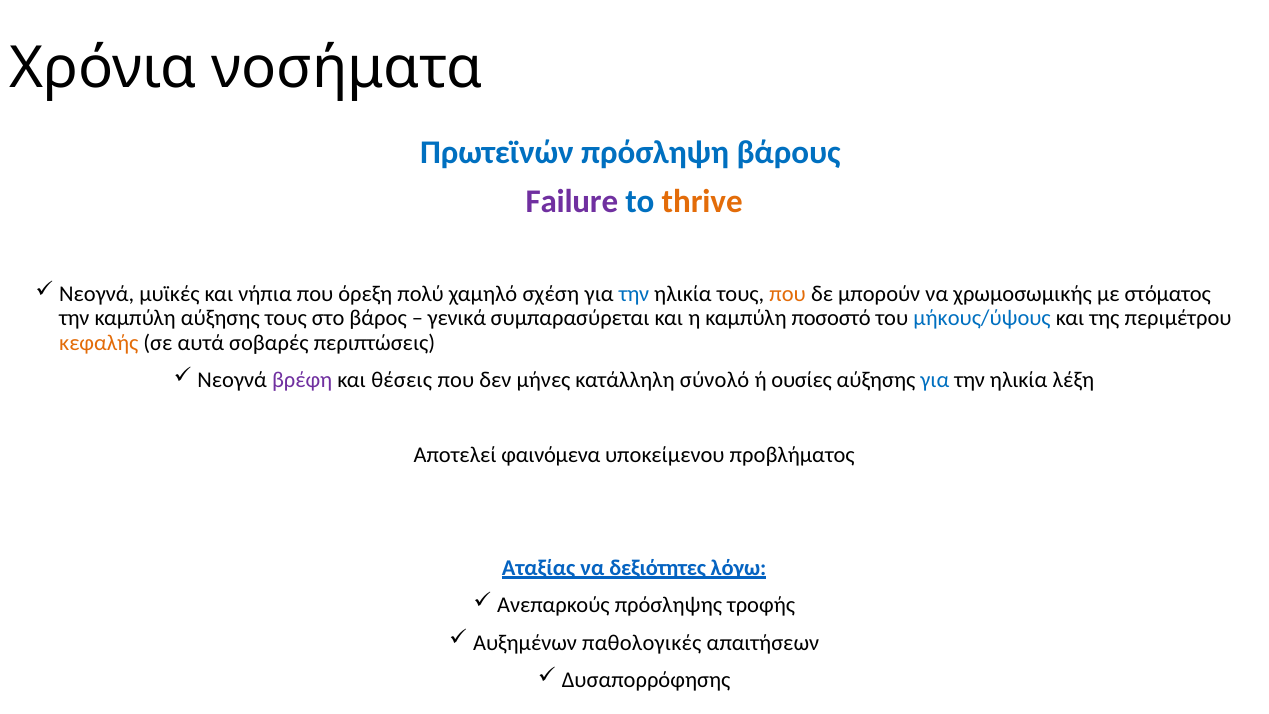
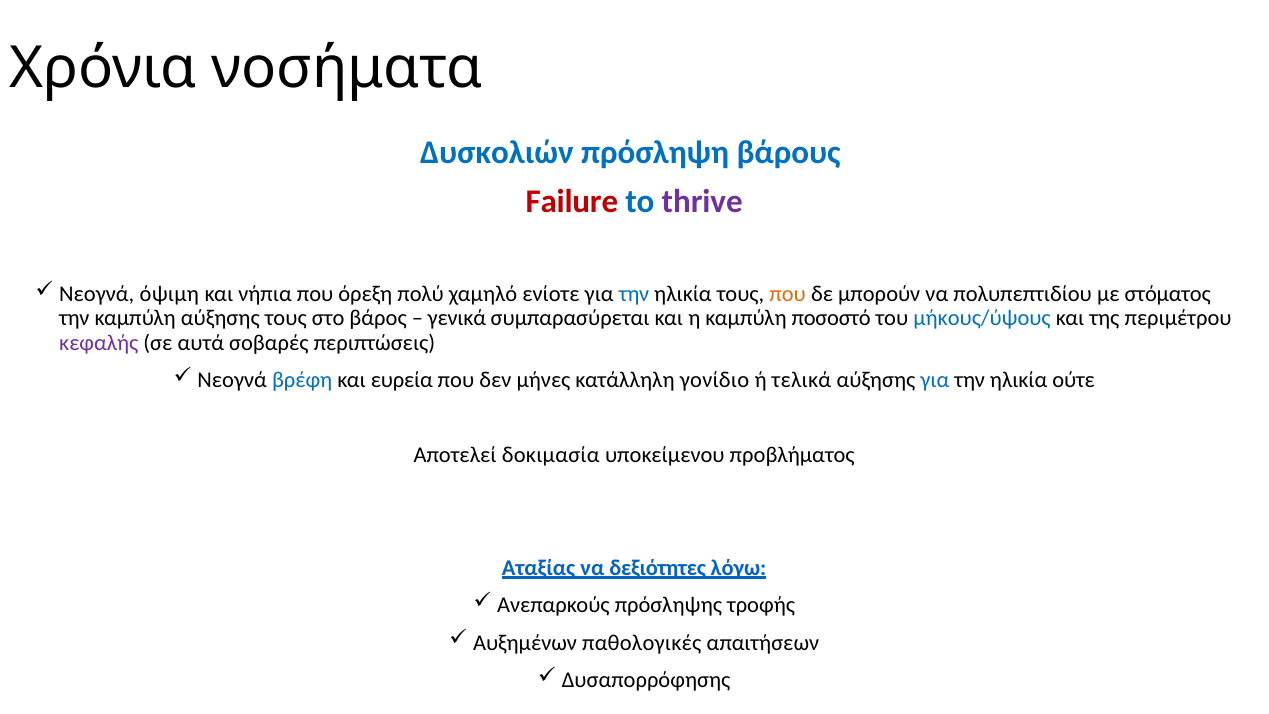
Πρωτεϊνών: Πρωτεϊνών -> Δυσκολιών
Failure colour: purple -> red
thrive colour: orange -> purple
μυϊκές: μυϊκές -> όψιμη
σχέση: σχέση -> ενίοτε
χρωμοσωμικής: χρωμοσωμικής -> πολυπεπτιδίου
κεφαλής colour: orange -> purple
βρέφη colour: purple -> blue
θέσεις: θέσεις -> ευρεία
σύνολό: σύνολό -> γονίδιο
ουσίες: ουσίες -> τελικά
λέξη: λέξη -> ούτε
φαινόμενα: φαινόμενα -> δοκιμασία
